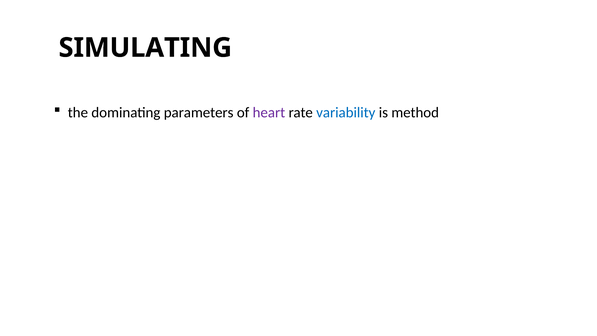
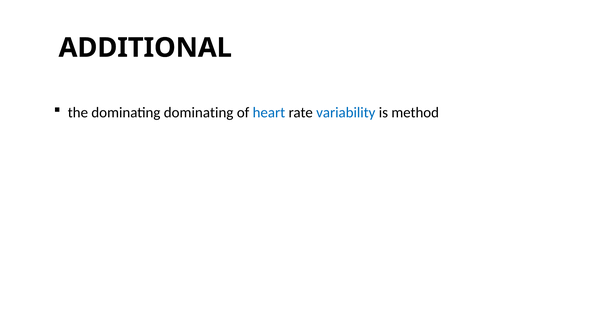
SIMULATING: SIMULATING -> ADDITIONAL
dominating parameters: parameters -> dominating
heart colour: purple -> blue
